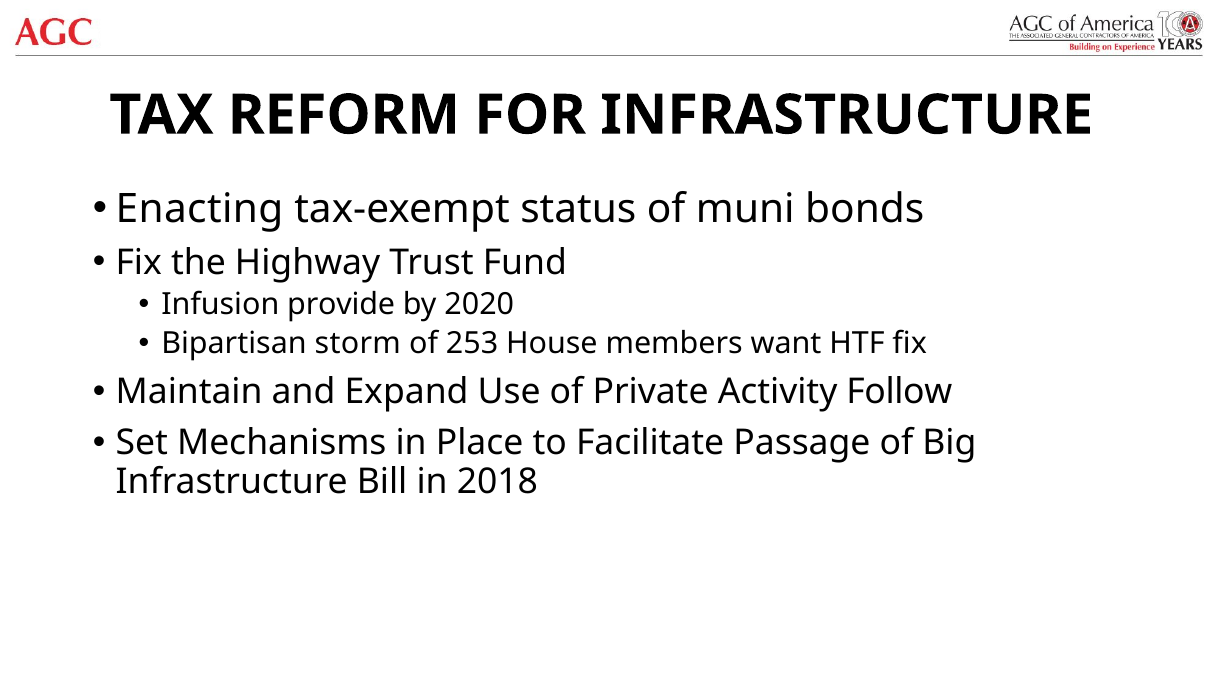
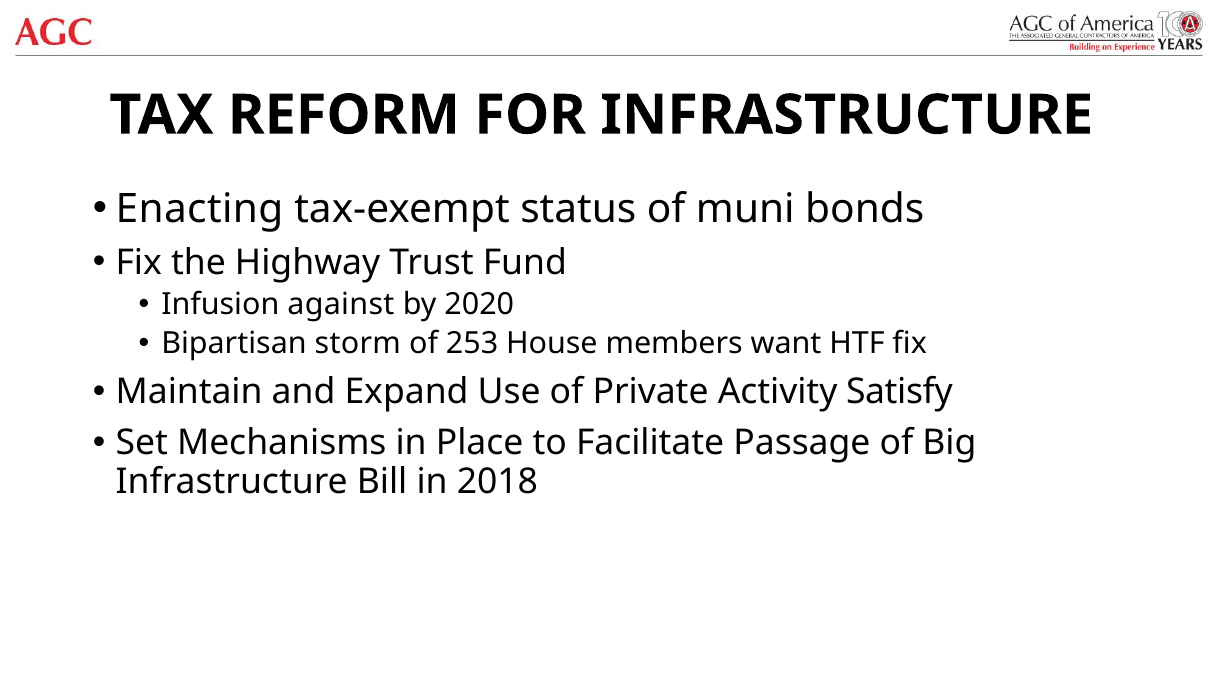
provide: provide -> against
Follow: Follow -> Satisfy
